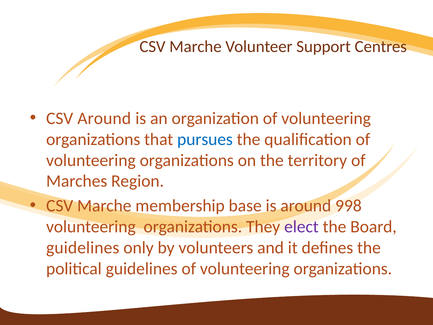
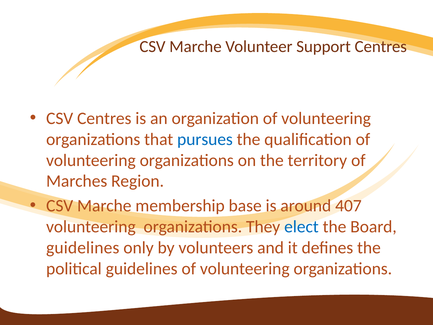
CSV Around: Around -> Centres
998: 998 -> 407
elect colour: purple -> blue
